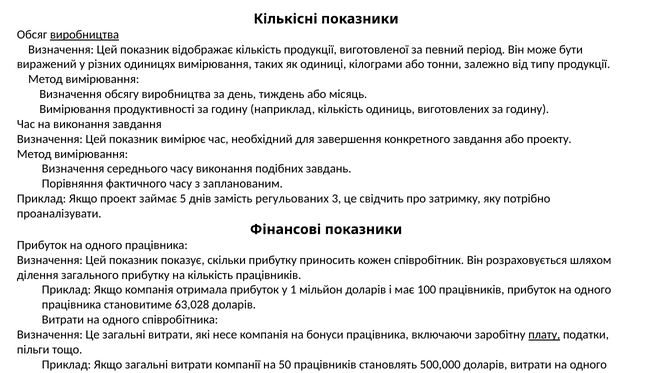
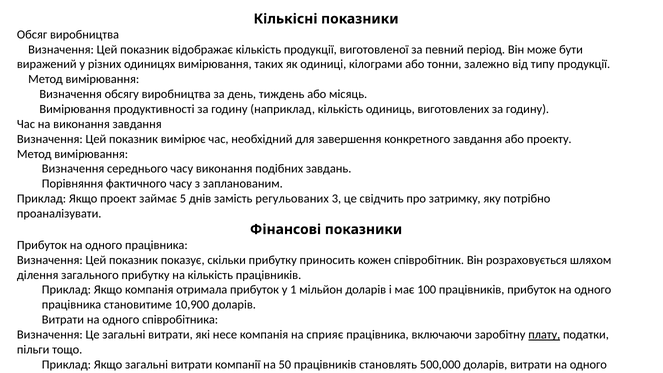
виробництва at (85, 35) underline: present -> none
63,028: 63,028 -> 10,900
бонуси: бонуси -> сприяє
